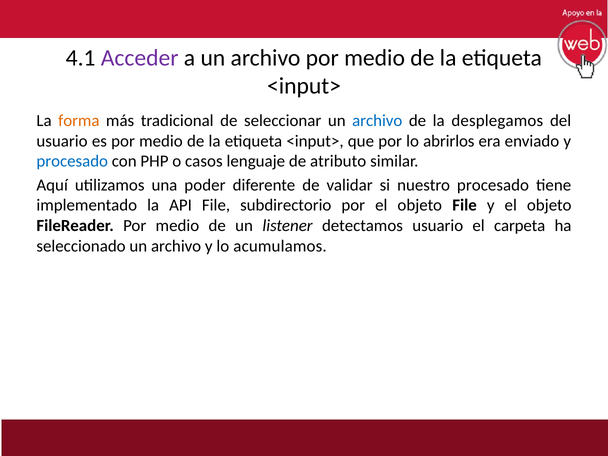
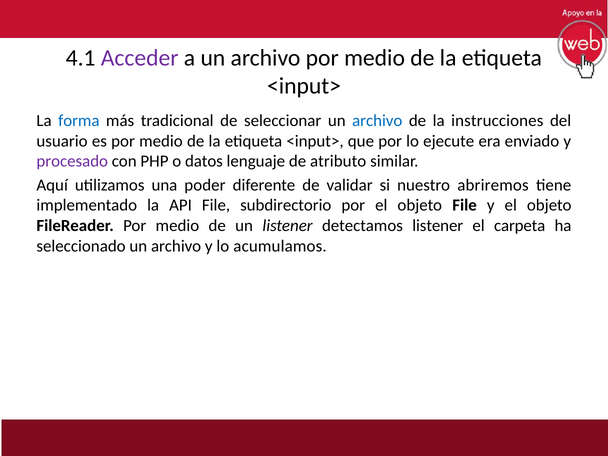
forma colour: orange -> blue
desplegamos: desplegamos -> instrucciones
abrirlos: abrirlos -> ejecute
procesado at (72, 161) colour: blue -> purple
casos: casos -> datos
nuestro procesado: procesado -> abriremos
detectamos usuario: usuario -> listener
